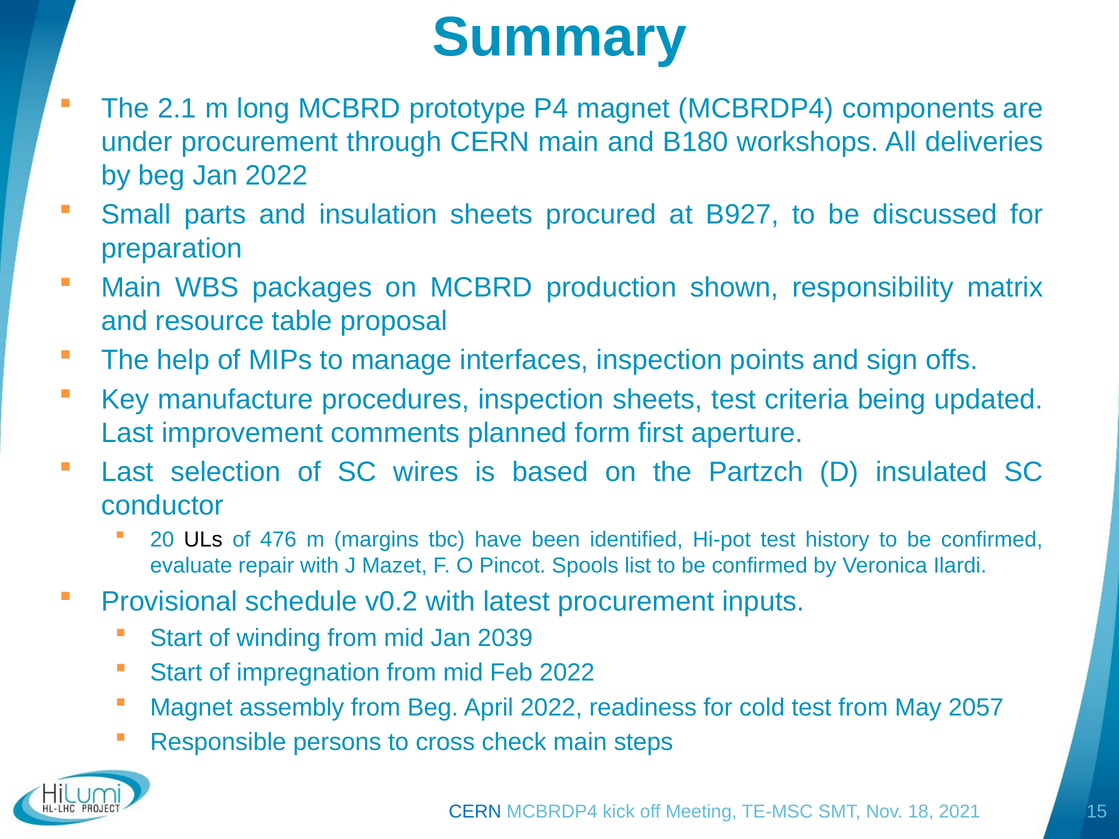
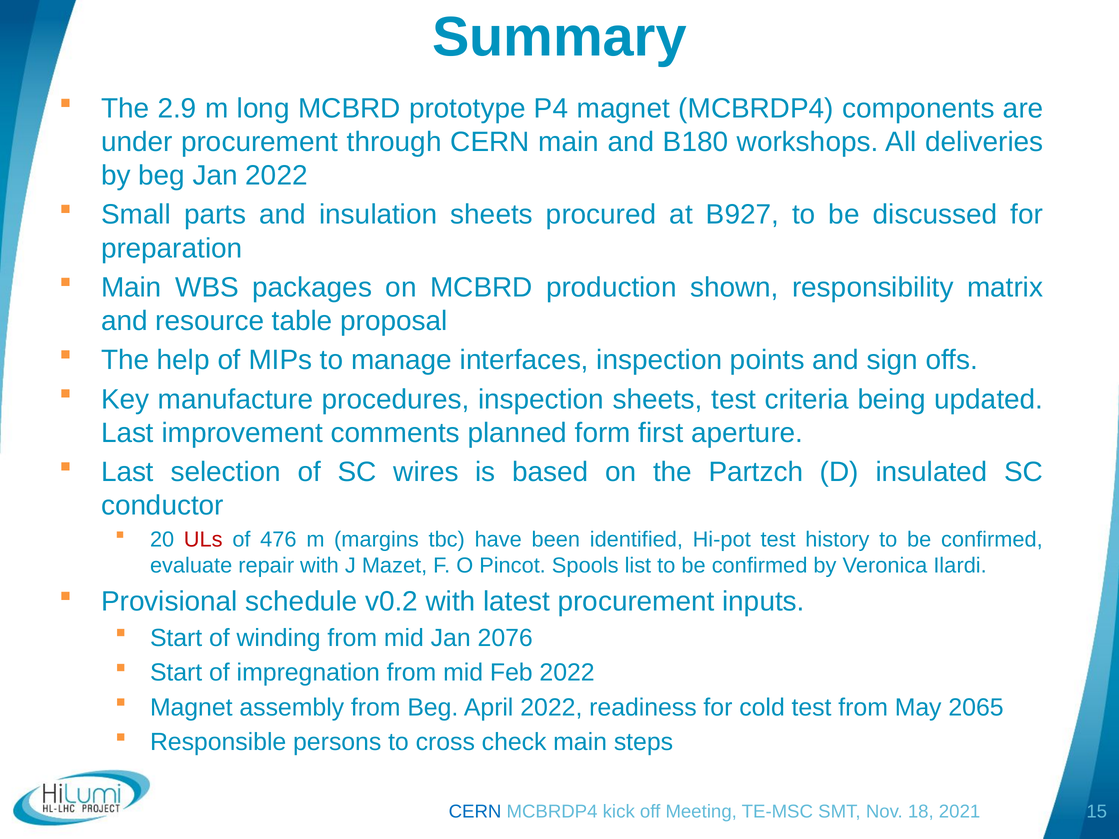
2.1: 2.1 -> 2.9
ULs colour: black -> red
2039: 2039 -> 2076
2057: 2057 -> 2065
